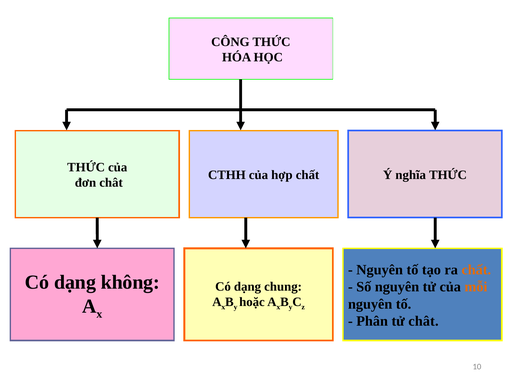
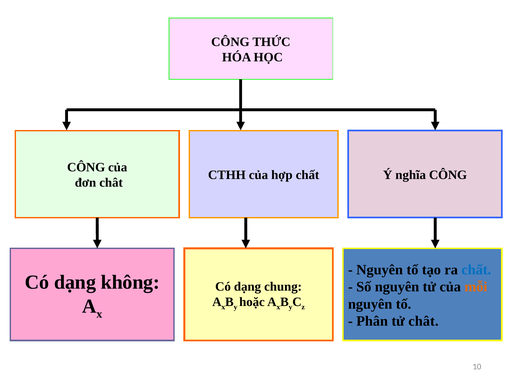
THỨC at (86, 167): THỨC -> CÔNG
nghĩa THỨC: THỨC -> CÔNG
chất at (476, 270) colour: orange -> blue
